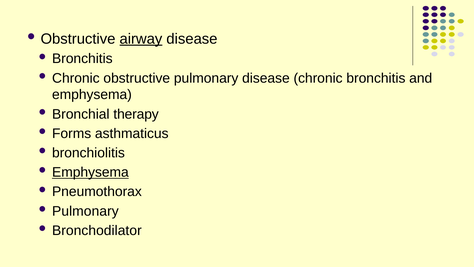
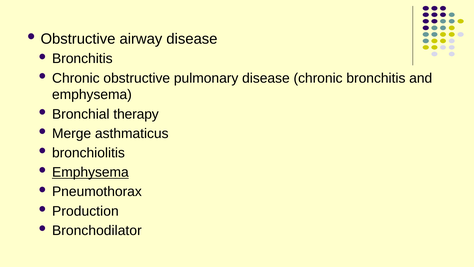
airway underline: present -> none
Forms: Forms -> Merge
Pulmonary at (85, 211): Pulmonary -> Production
